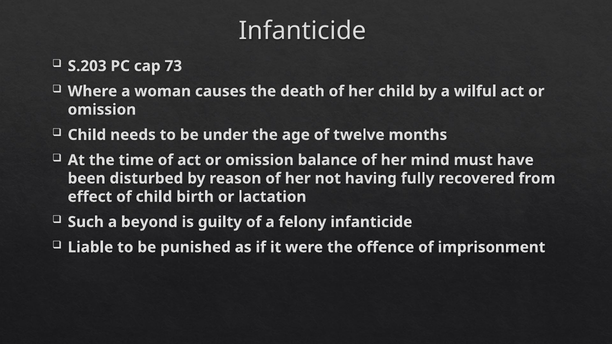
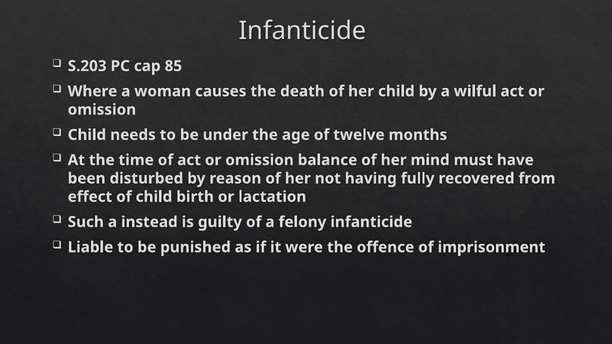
73: 73 -> 85
beyond: beyond -> instead
